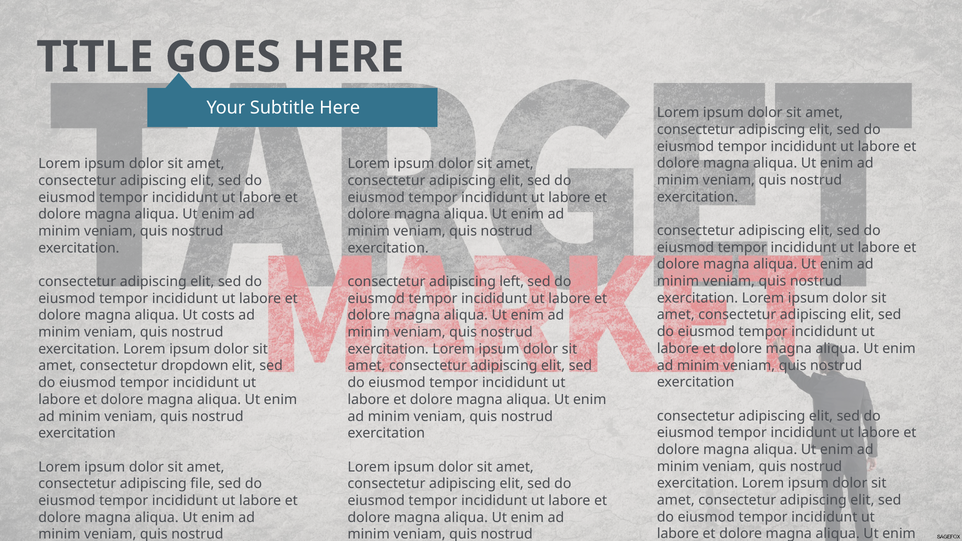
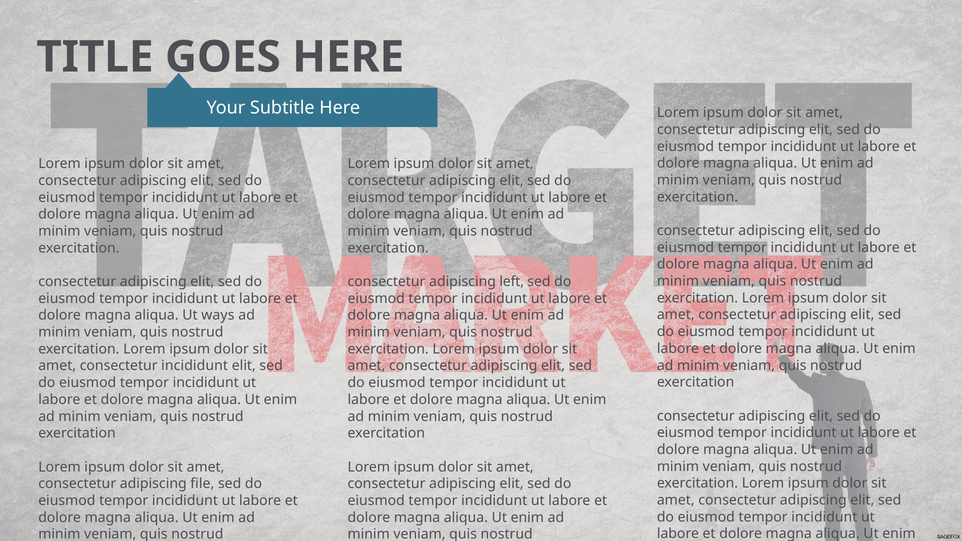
costs: costs -> ways
consectetur dropdown: dropdown -> incididunt
